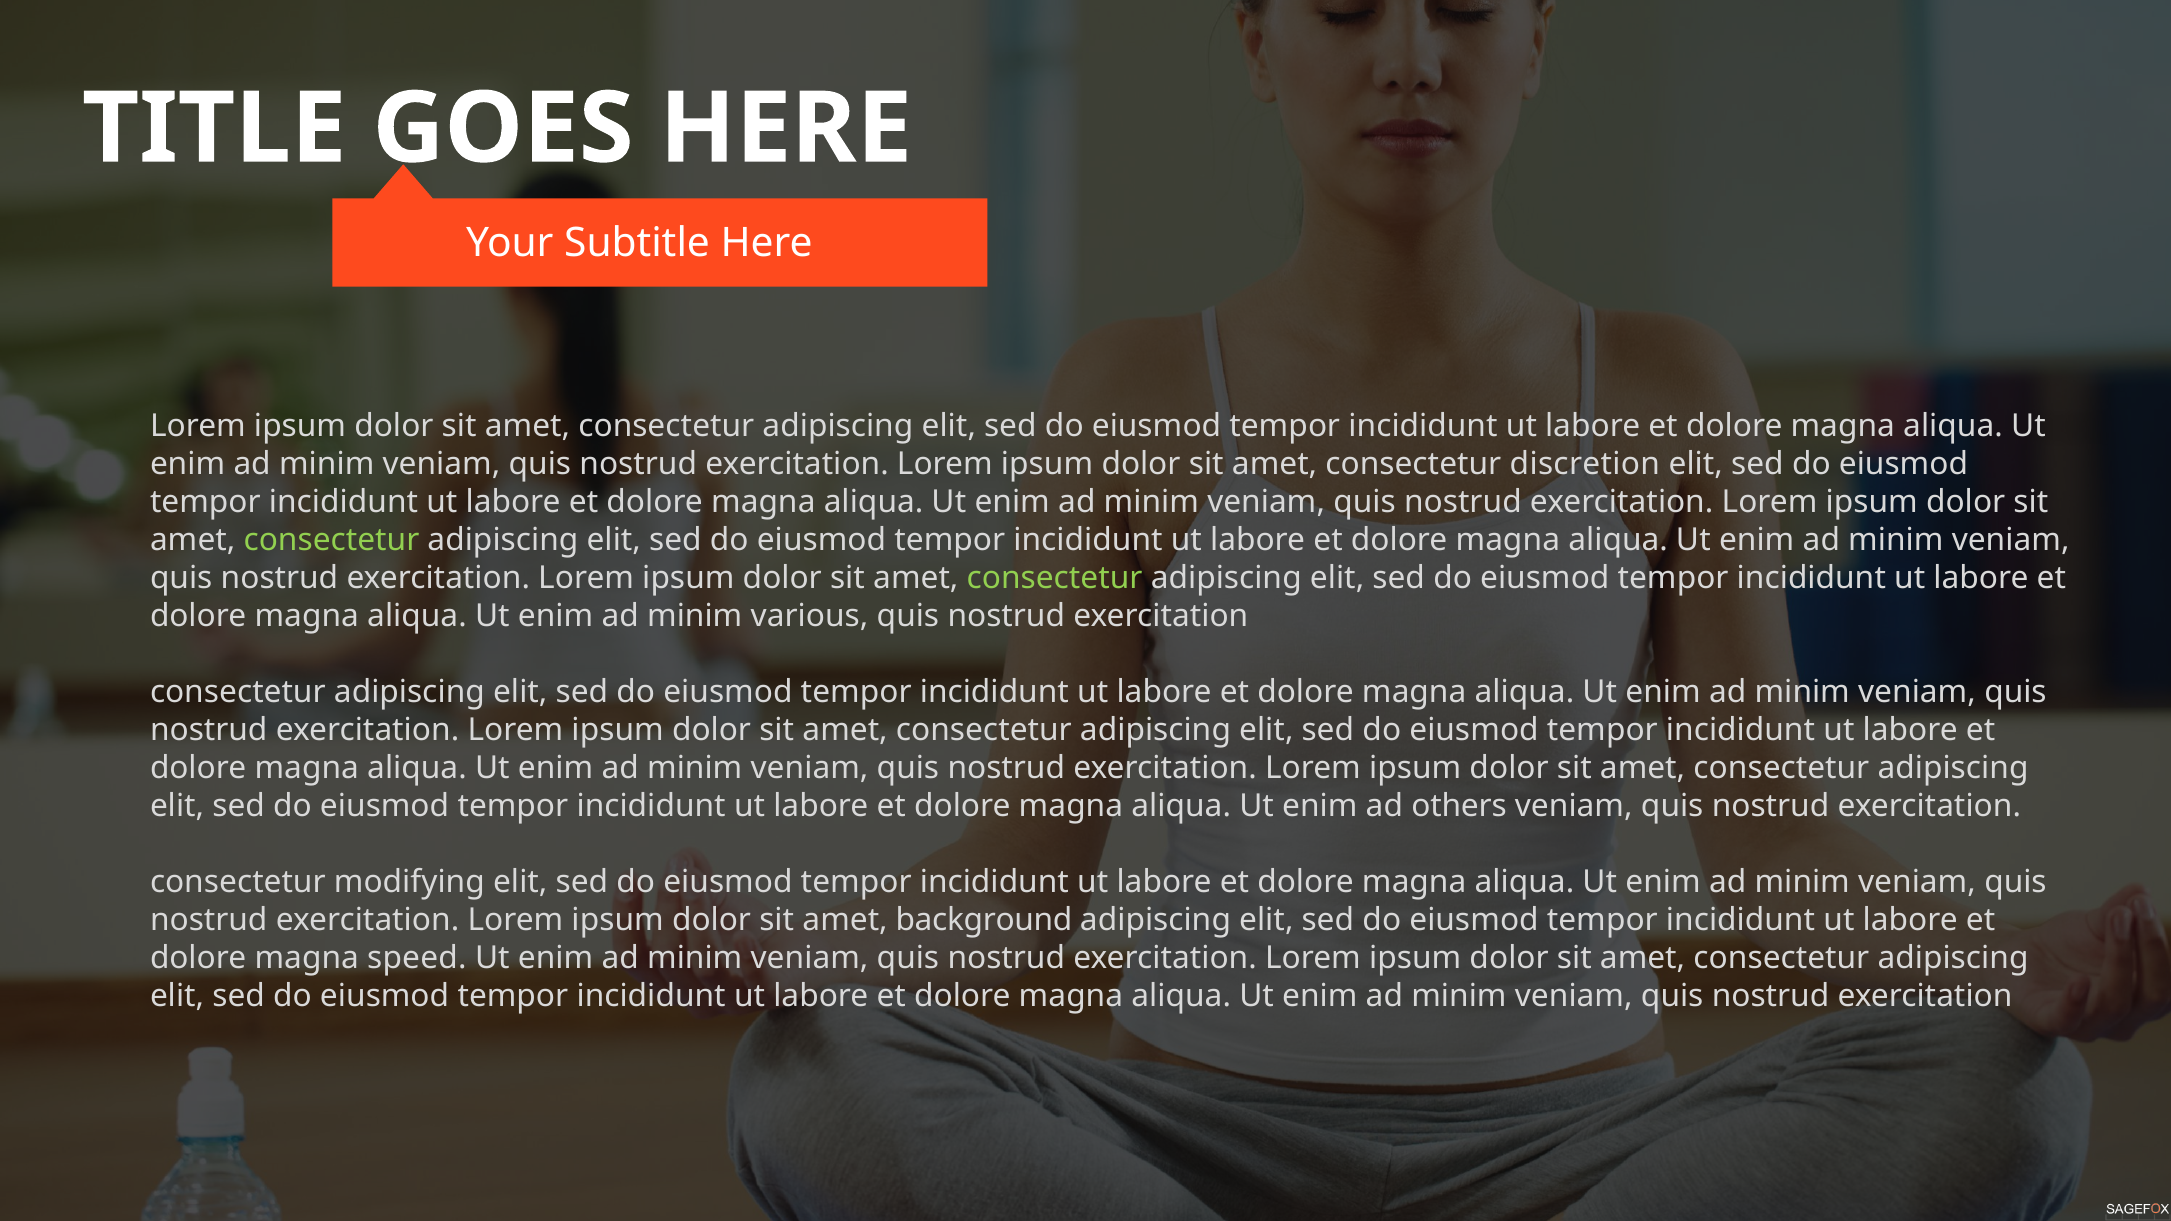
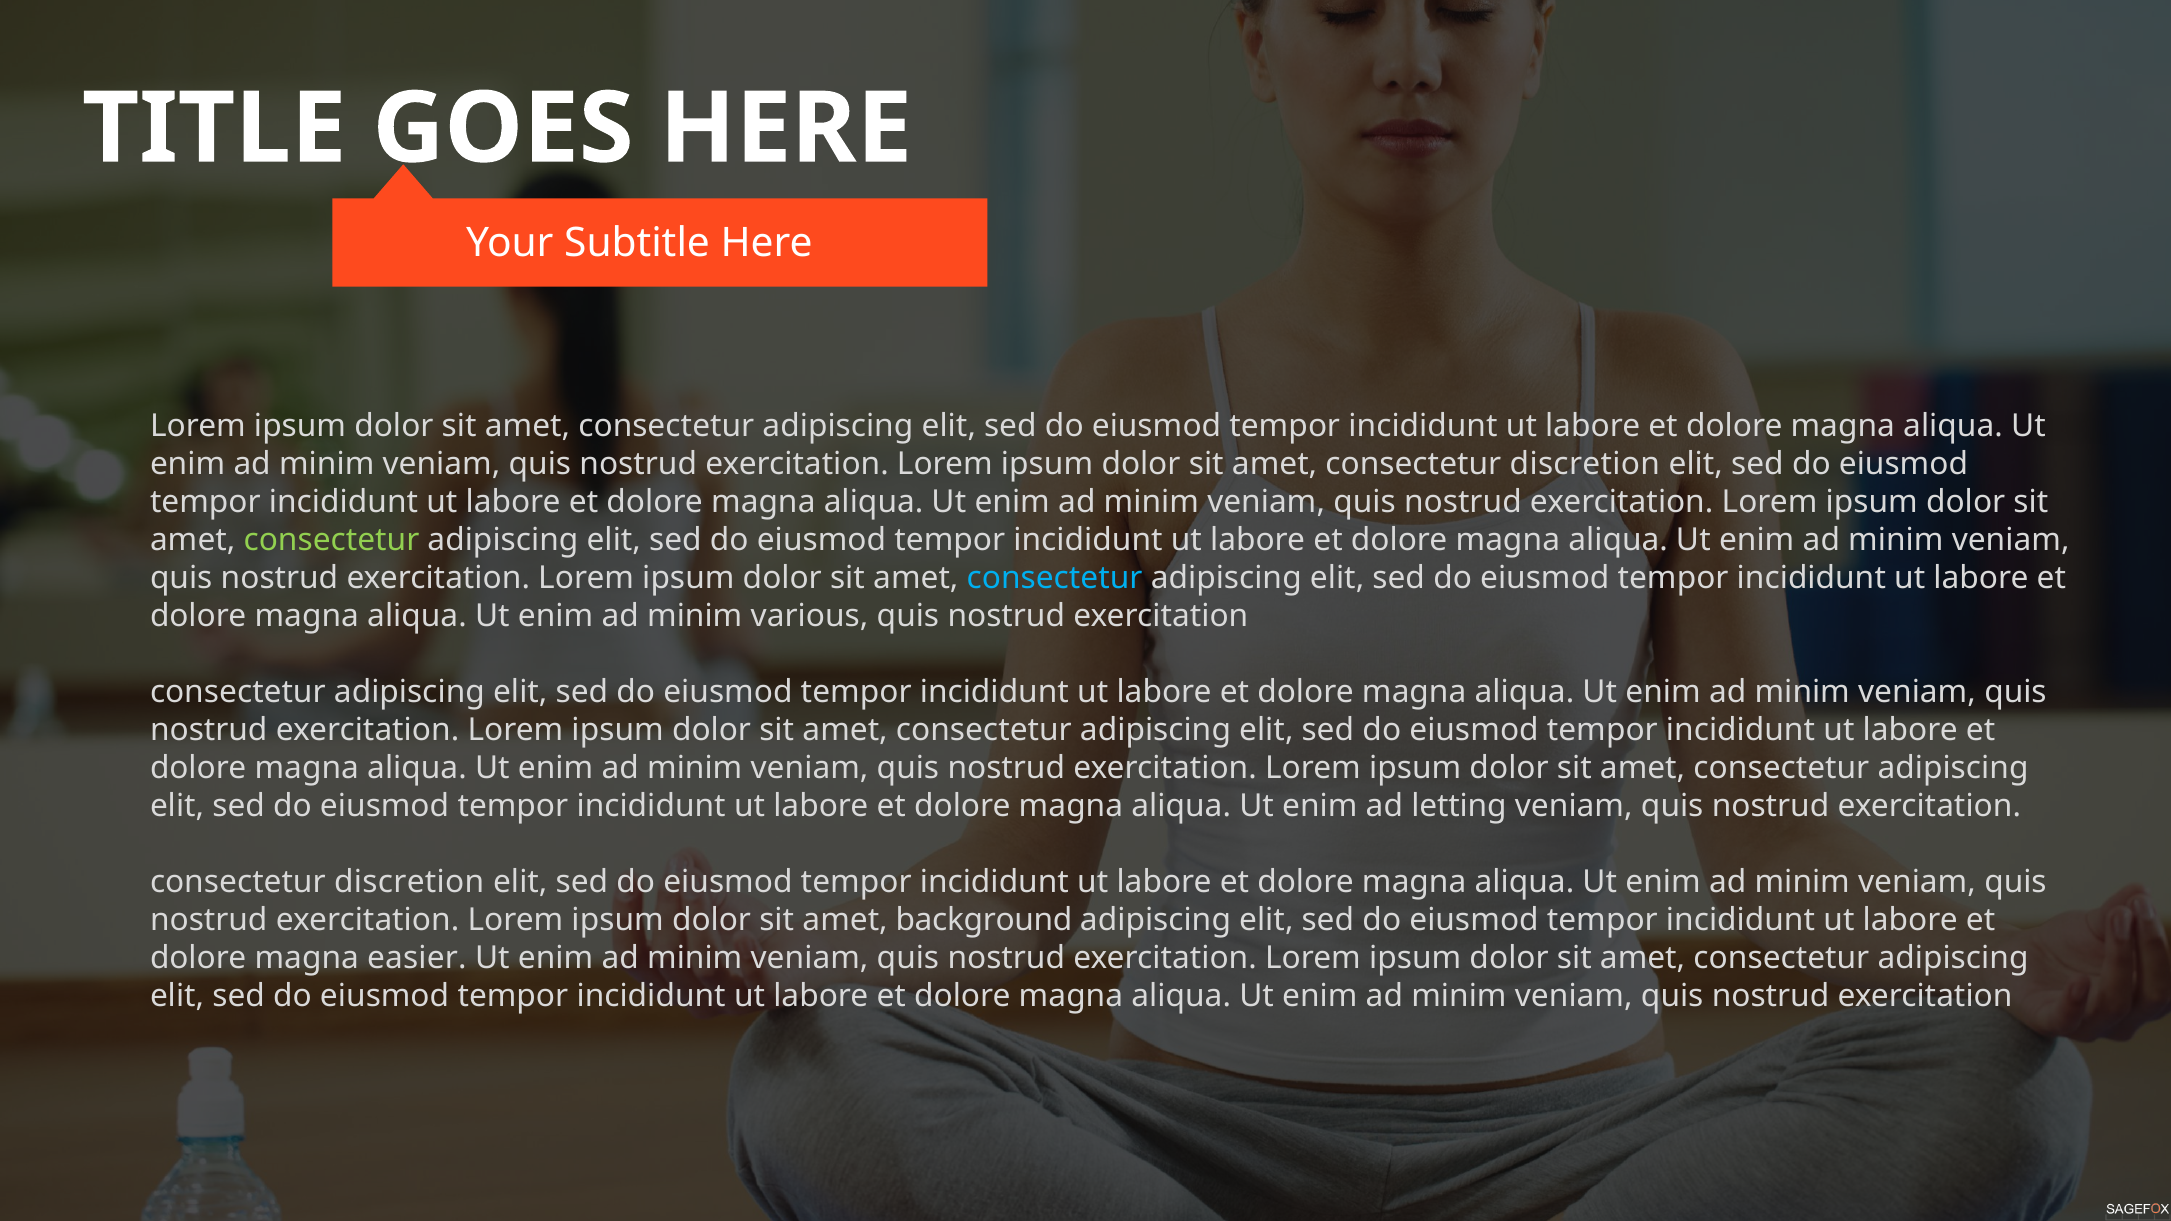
consectetur at (1055, 578) colour: light green -> light blue
others: others -> letting
modifying at (409, 882): modifying -> discretion
speed: speed -> easier
